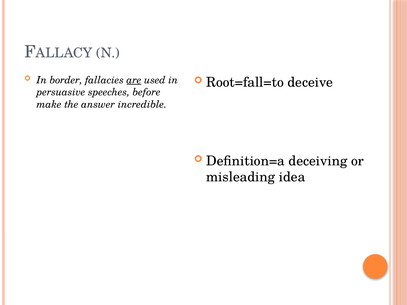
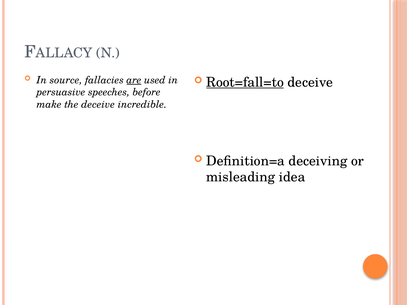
border: border -> source
Root=fall=to underline: none -> present
the answer: answer -> deceive
